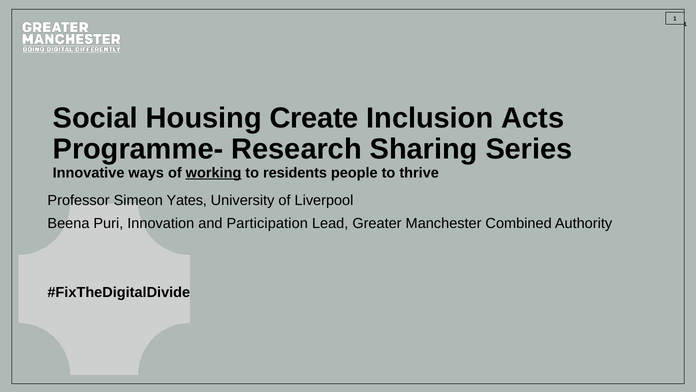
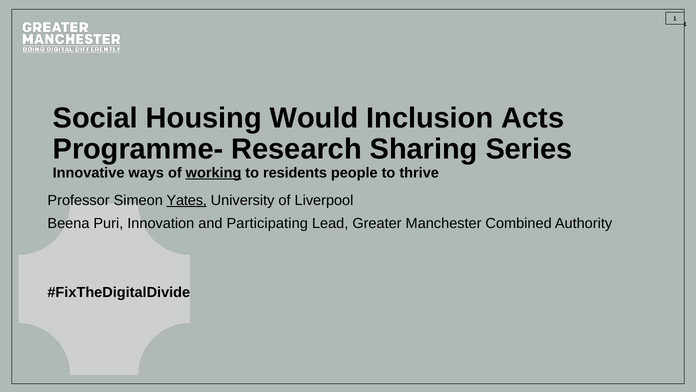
Create: Create -> Would
Yates underline: none -> present
Participation: Participation -> Participating
